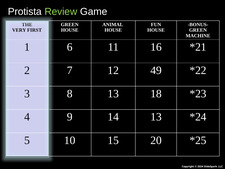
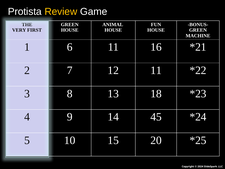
Review colour: light green -> yellow
12 49: 49 -> 11
14 13: 13 -> 45
